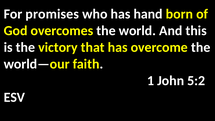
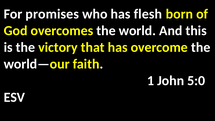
hand: hand -> flesh
5:2: 5:2 -> 5:0
